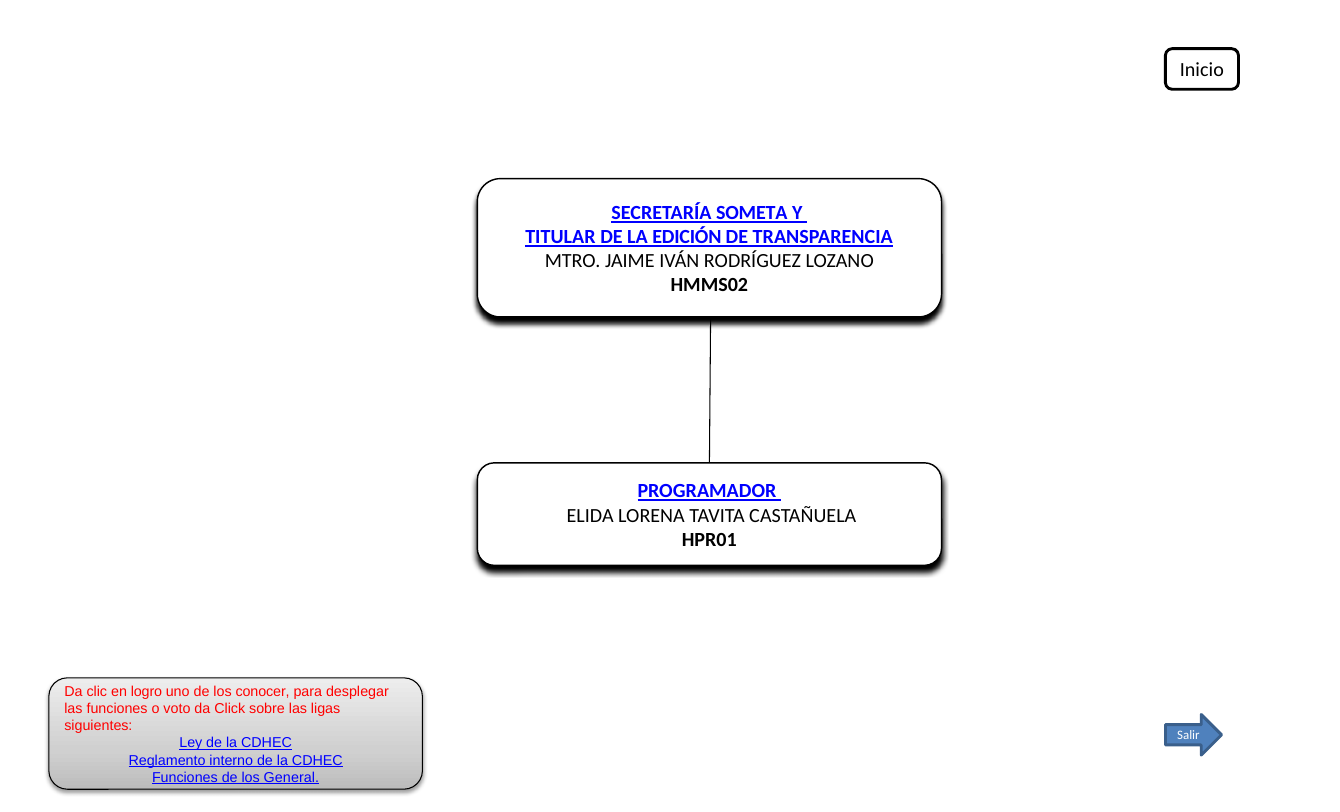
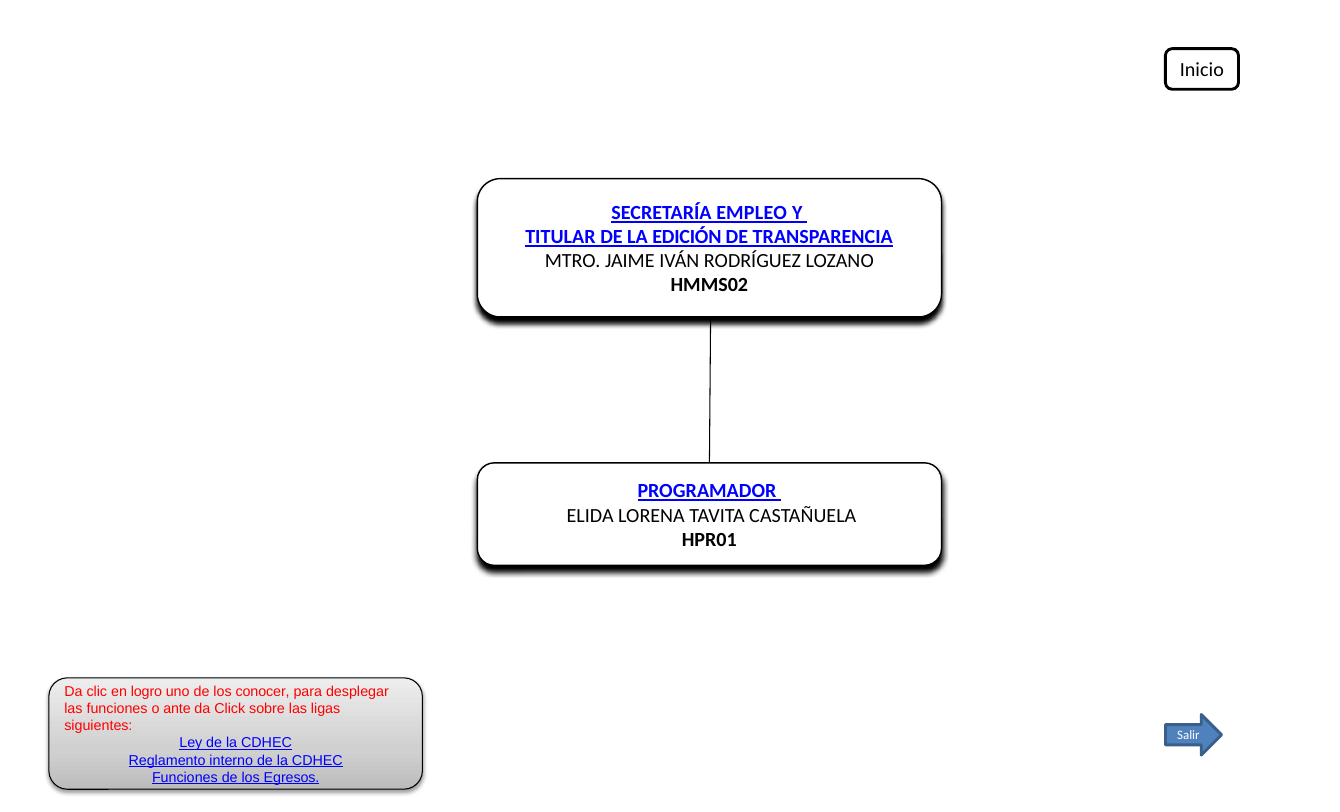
SOMETA: SOMETA -> EMPLEO
voto: voto -> ante
General: General -> Egresos
